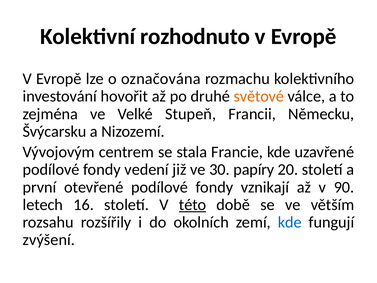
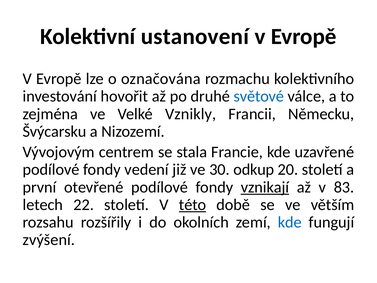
rozhodnuto: rozhodnuto -> ustanovení
světové colour: orange -> blue
Stupeň: Stupeň -> Vznikly
papíry: papíry -> odkup
vznikají underline: none -> present
90: 90 -> 83
16: 16 -> 22
